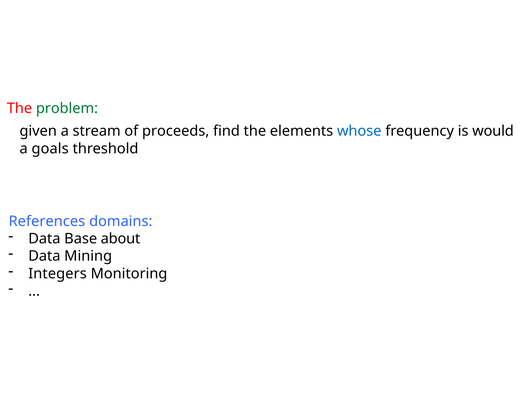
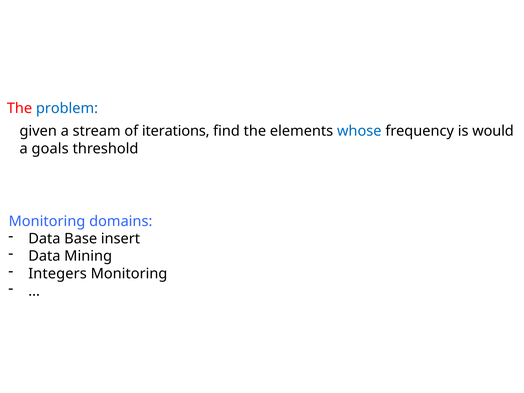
problem colour: green -> blue
proceeds: proceeds -> iterations
References at (47, 221): References -> Monitoring
about: about -> insert
